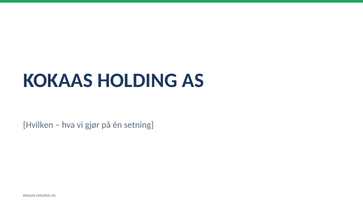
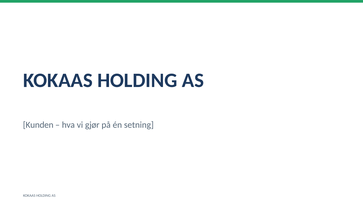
Hvilken: Hvilken -> Kunden
